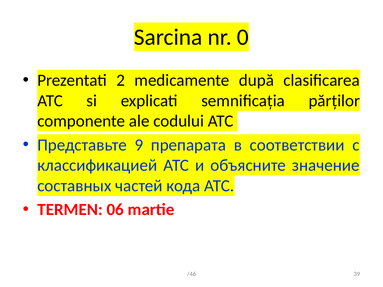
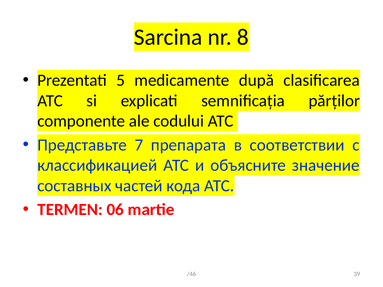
0: 0 -> 8
2: 2 -> 5
9: 9 -> 7
